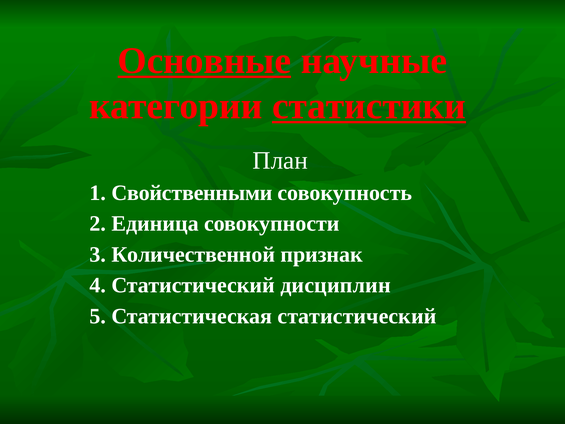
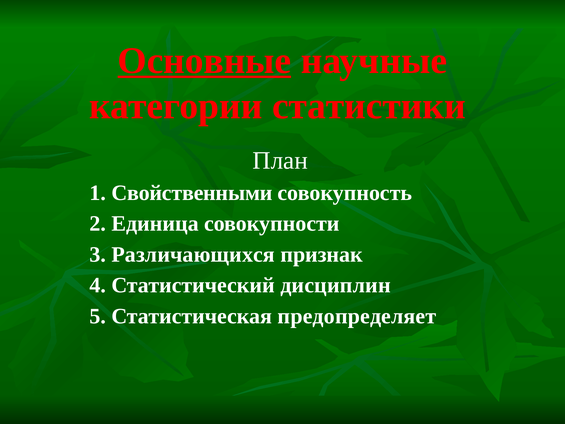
статистики underline: present -> none
Количественной: Количественной -> Различающихся
Статистическая статистический: статистический -> предопределяет
